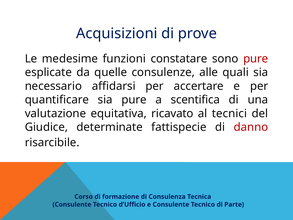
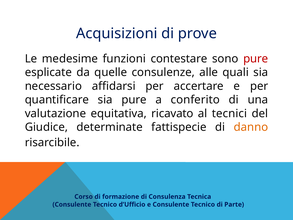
constatare: constatare -> contestare
scentifica: scentifica -> conferito
danno colour: red -> orange
